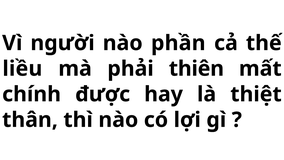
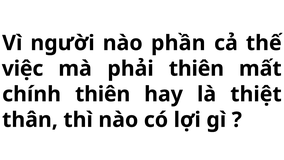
liều: liều -> việc
chính được: được -> thiên
